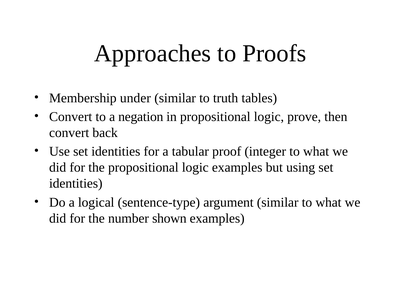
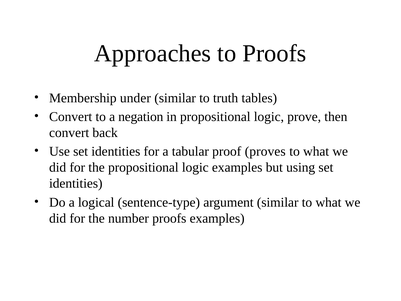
integer: integer -> proves
number shown: shown -> proofs
